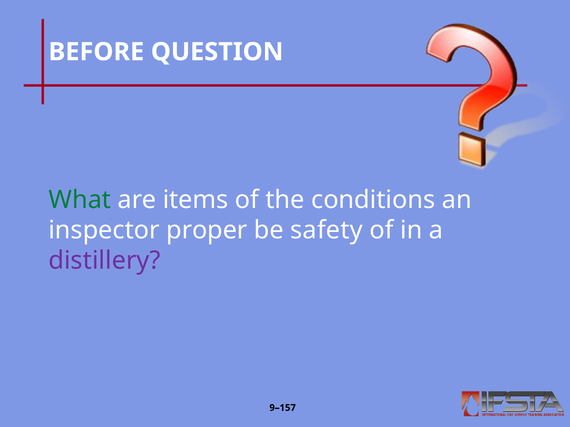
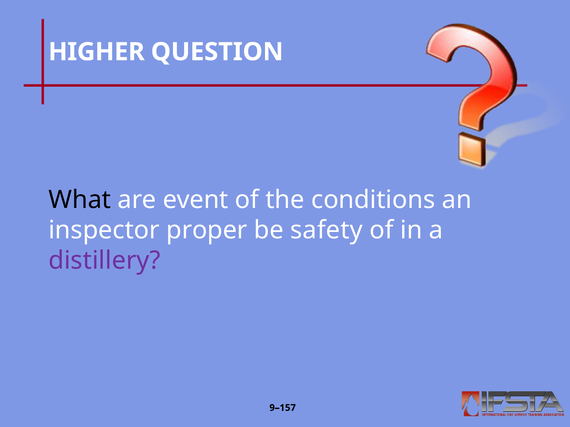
BEFORE: BEFORE -> HIGHER
What colour: green -> black
items: items -> event
